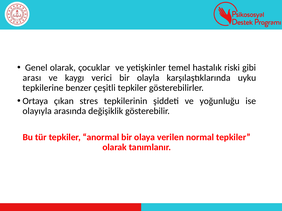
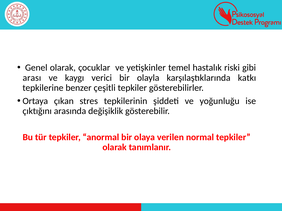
uyku: uyku -> katkı
olayıyla: olayıyla -> çıktığını
